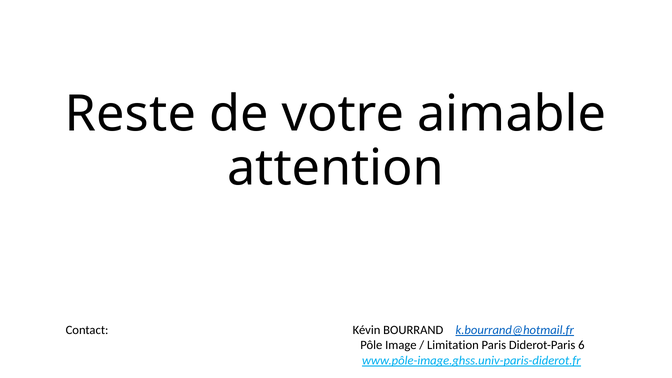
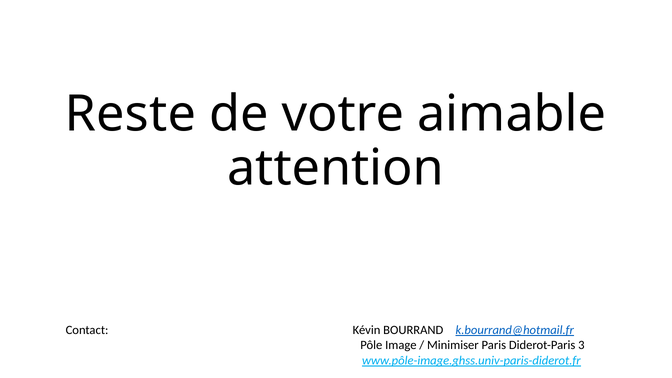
Limitation: Limitation -> Minimiser
6: 6 -> 3
